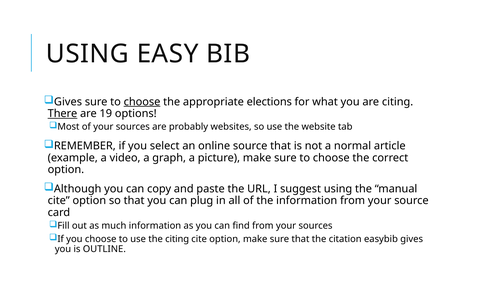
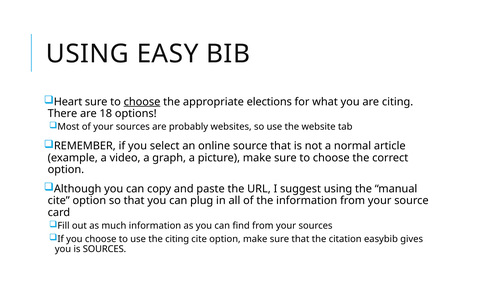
Gives at (68, 102): Gives -> Heart
There underline: present -> none
19: 19 -> 18
is OUTLINE: OUTLINE -> SOURCES
